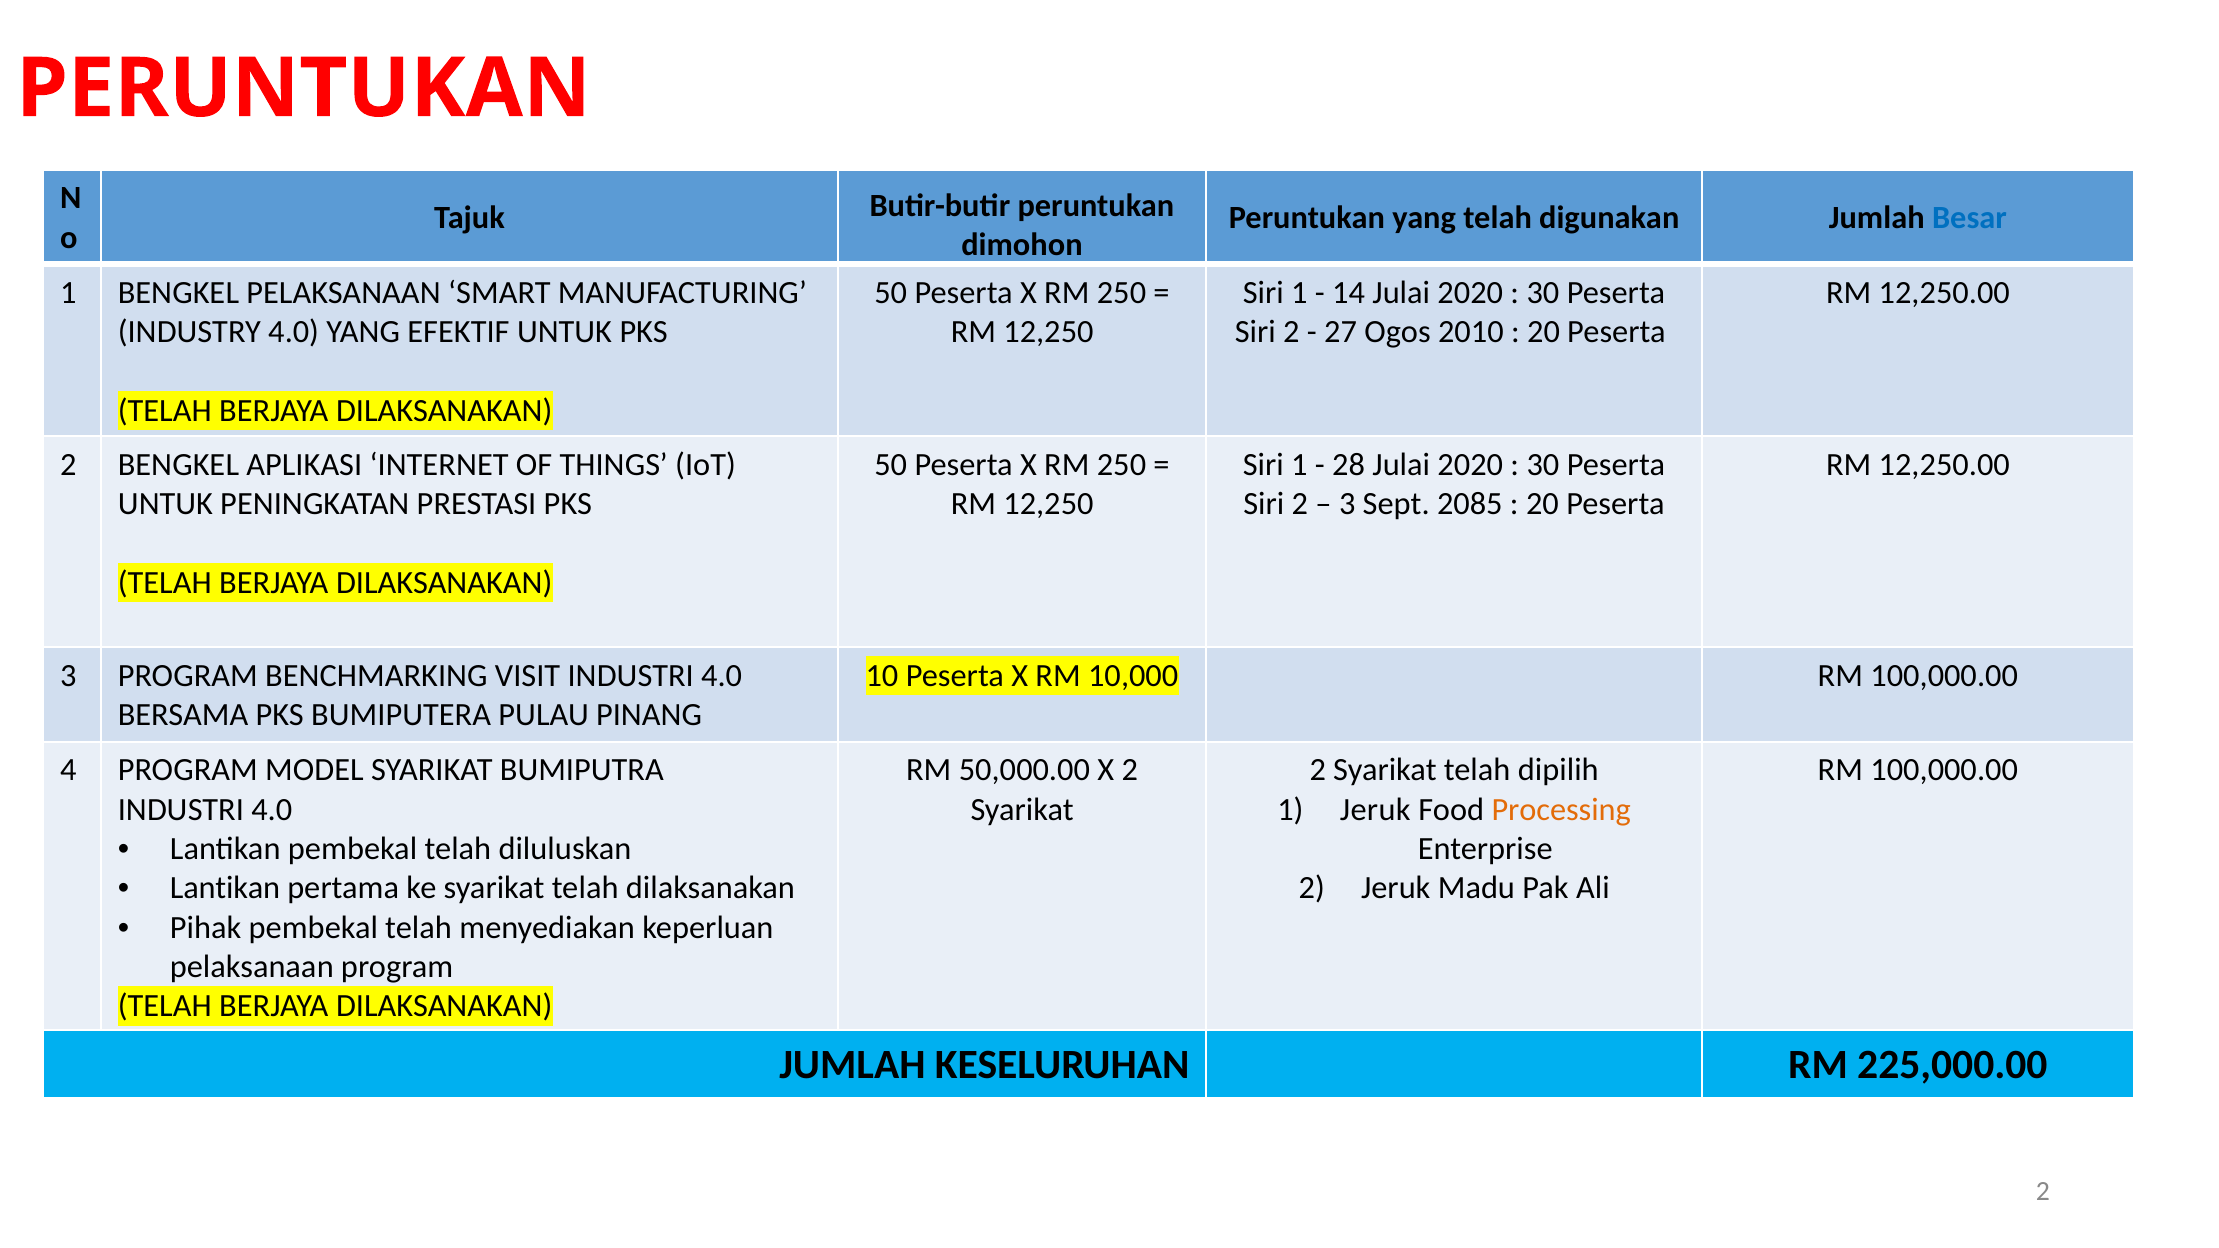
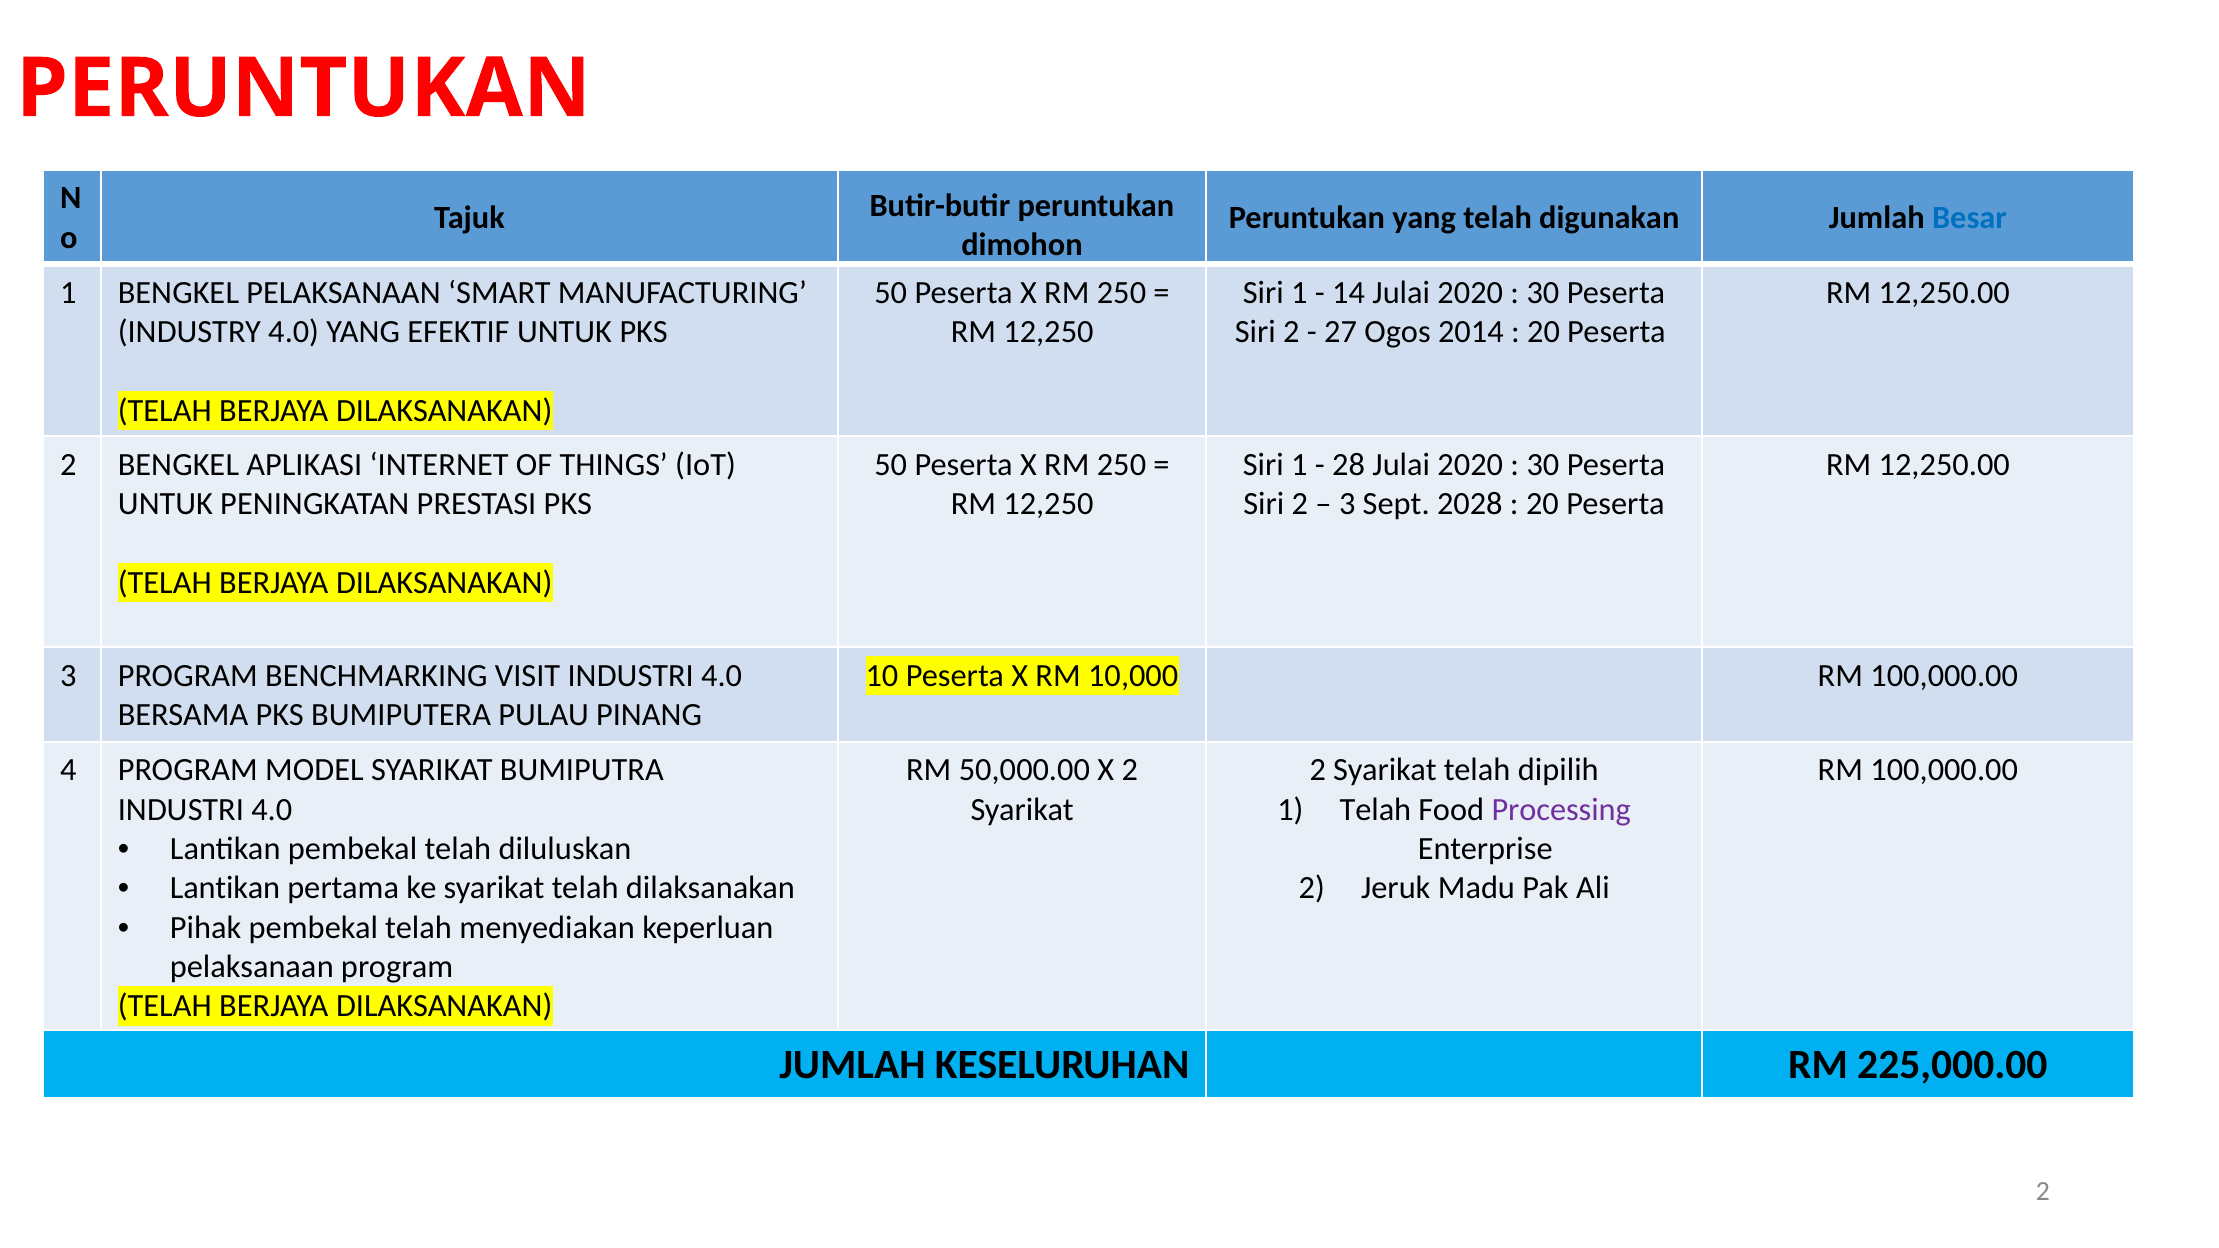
2010: 2010 -> 2014
2085: 2085 -> 2028
1 Jeruk: Jeruk -> Telah
Processing colour: orange -> purple
